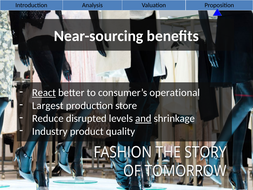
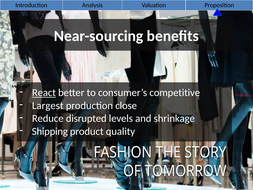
operational: operational -> competitive
store: store -> close
and underline: present -> none
Industry: Industry -> Shipping
